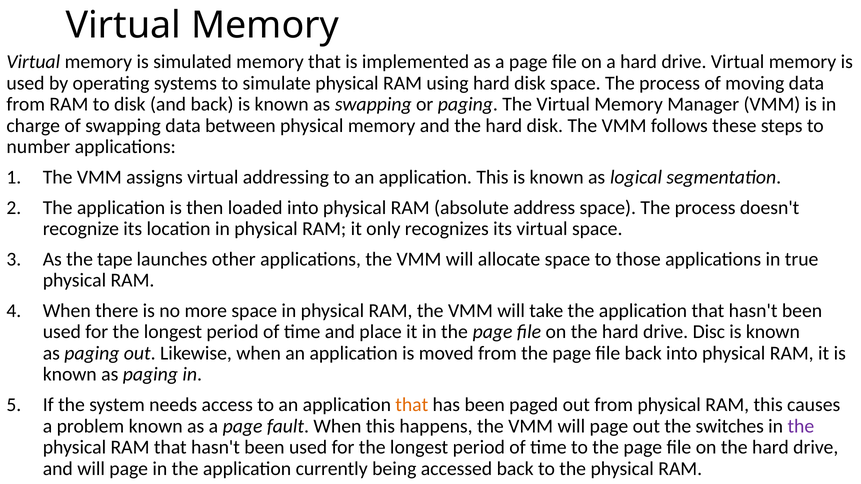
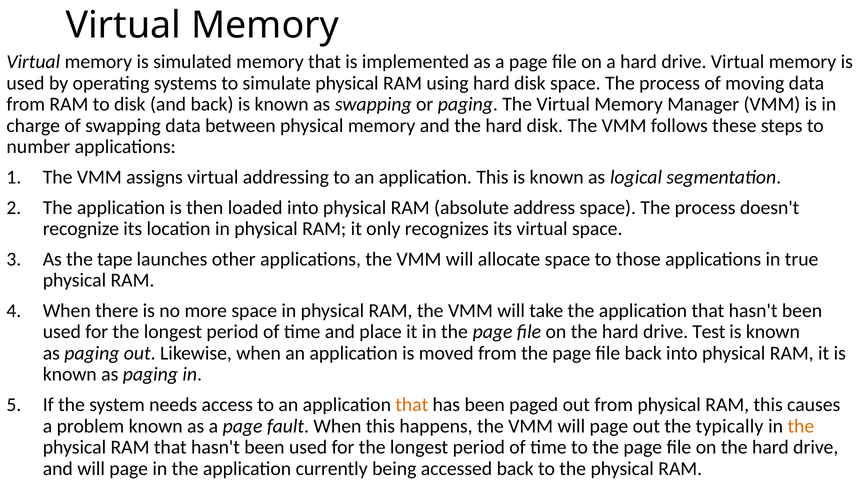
Disc: Disc -> Test
switches: switches -> typically
the at (801, 426) colour: purple -> orange
